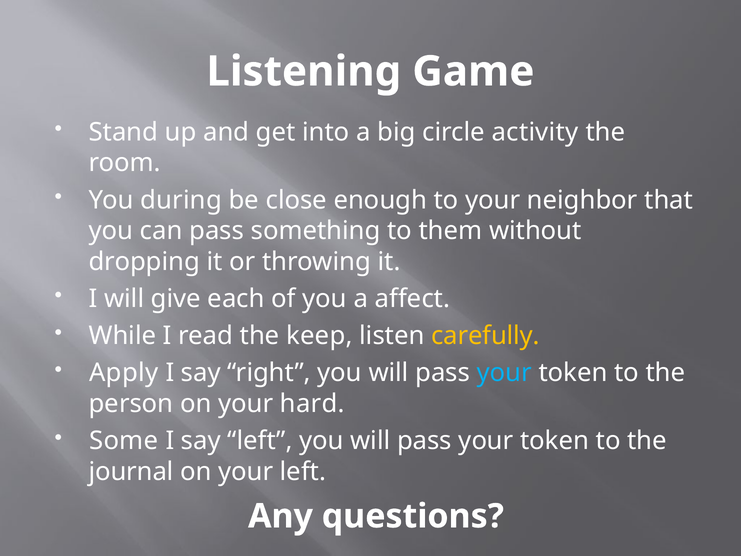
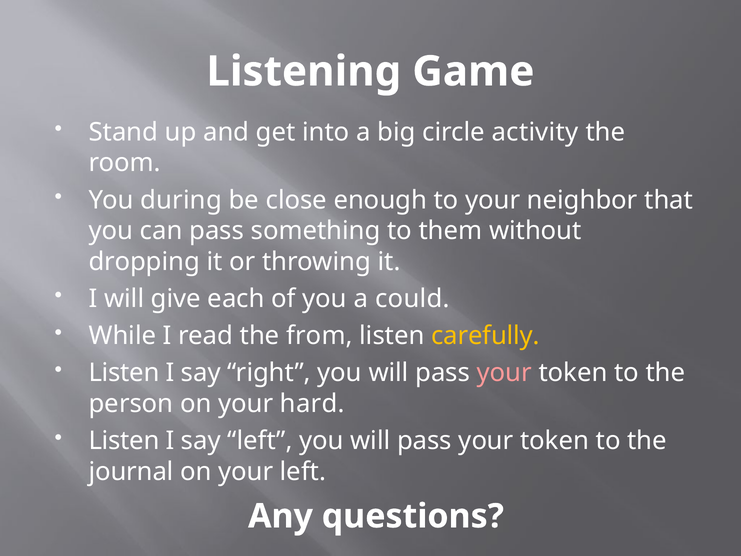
affect: affect -> could
keep: keep -> from
Apply at (124, 373): Apply -> Listen
your at (504, 373) colour: light blue -> pink
Some at (124, 441): Some -> Listen
